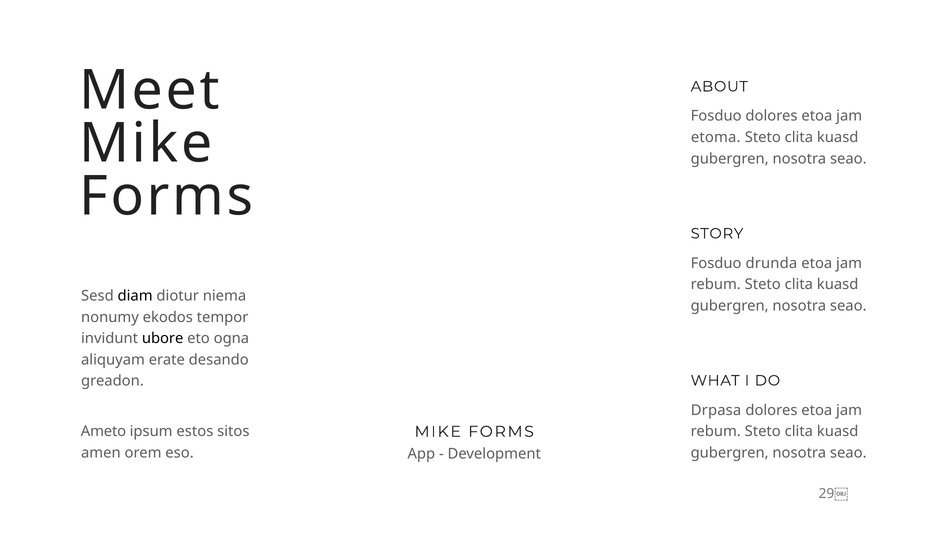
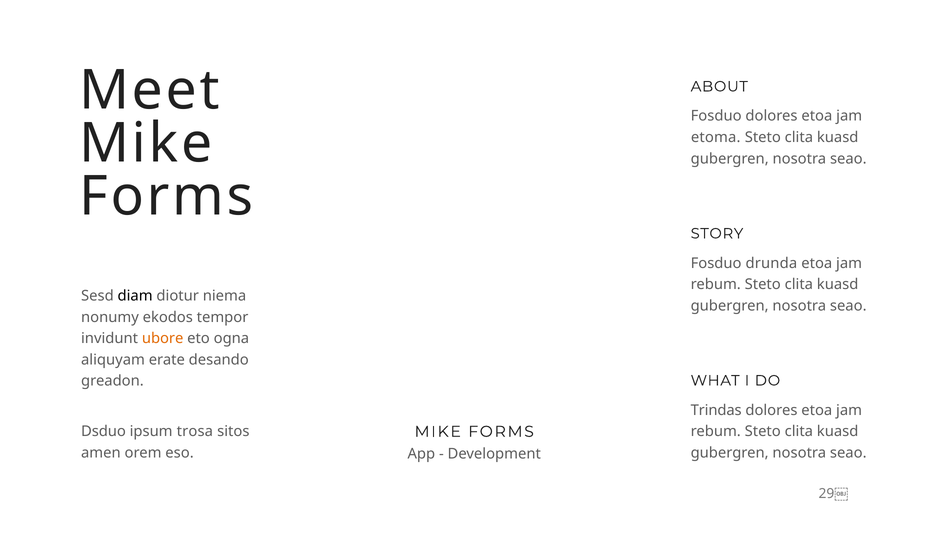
ubore colour: black -> orange
Drpasa: Drpasa -> Trindas
Ameto: Ameto -> Dsduo
estos: estos -> trosa
